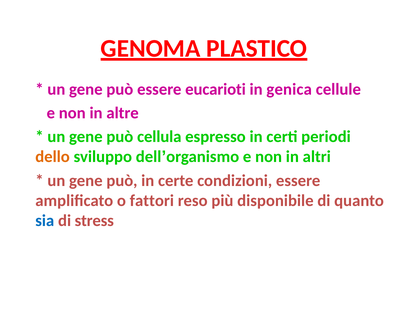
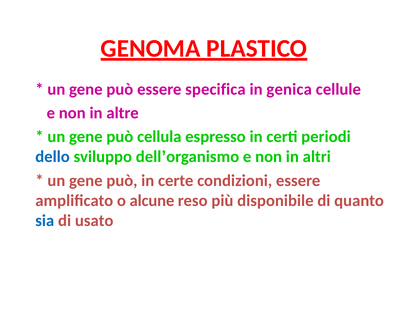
eucarioti: eucarioti -> specifica
dello colour: orange -> blue
fattori: fattori -> alcune
stress: stress -> usato
